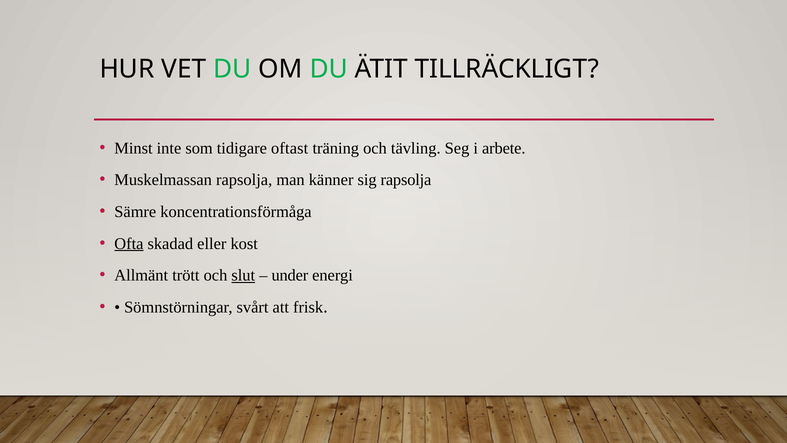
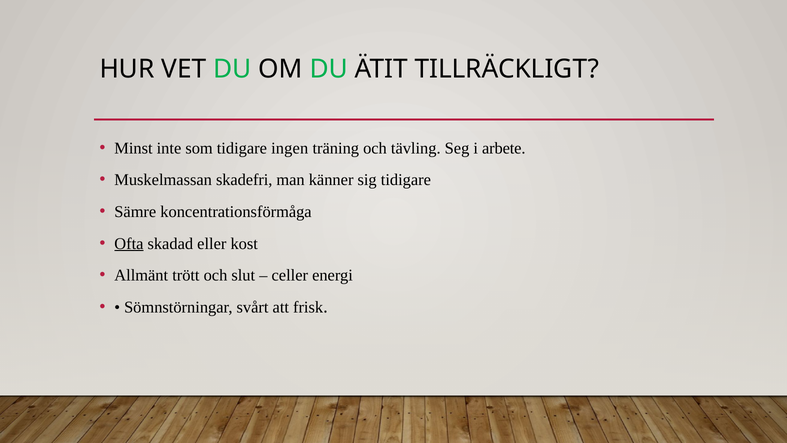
oftast: oftast -> ingen
Muskelmassan rapsolja: rapsolja -> skadefri
sig rapsolja: rapsolja -> tidigare
slut underline: present -> none
under: under -> celler
